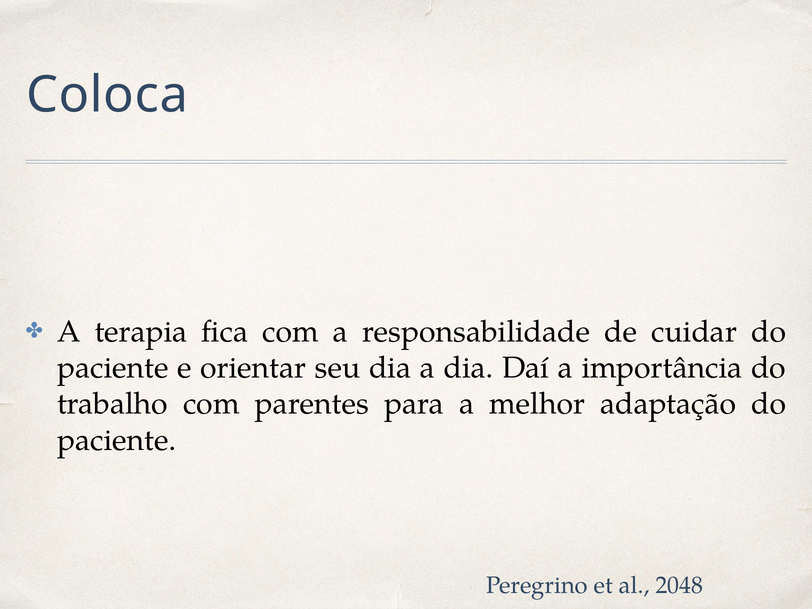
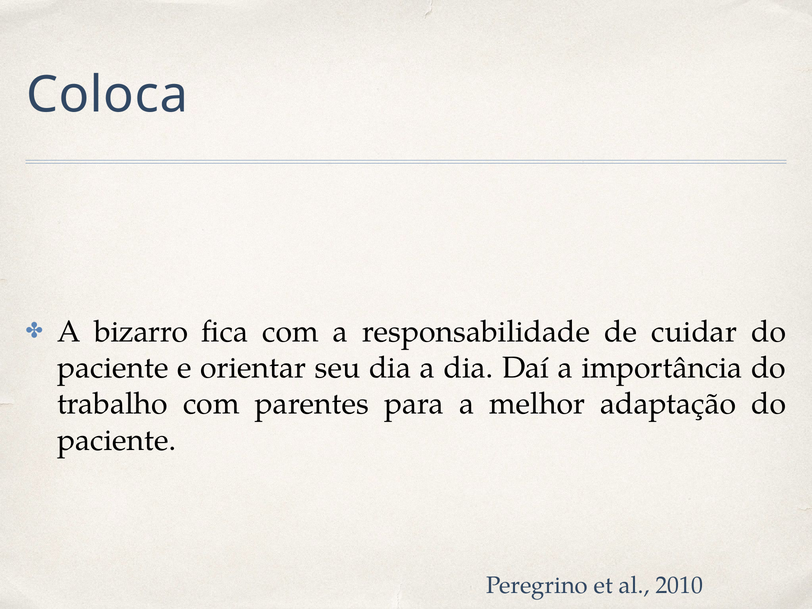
terapia: terapia -> bizarro
2048: 2048 -> 2010
